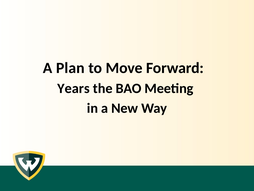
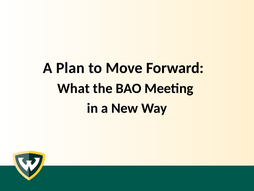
Years: Years -> What
